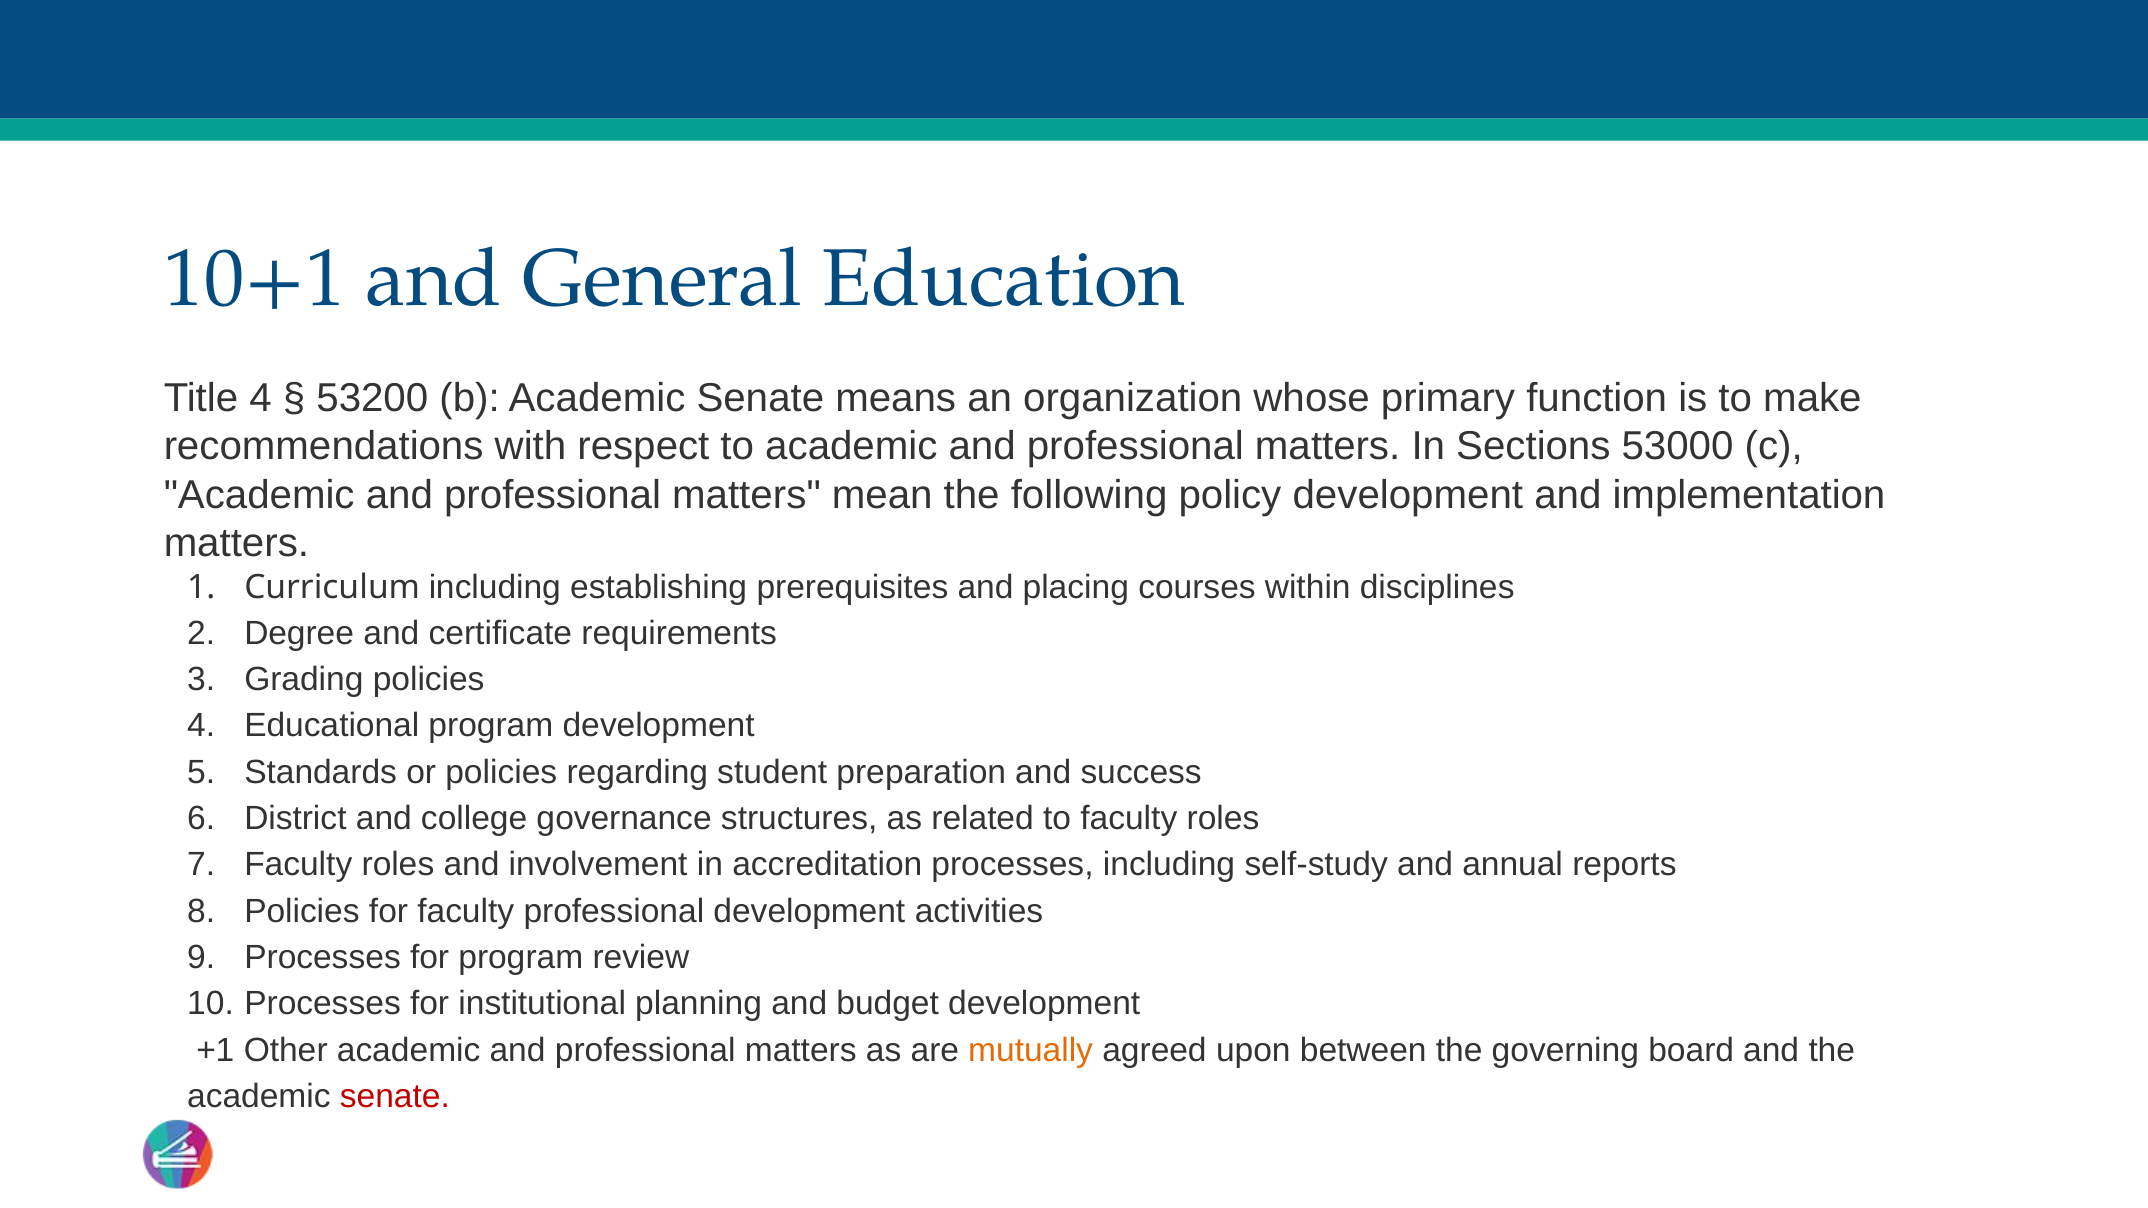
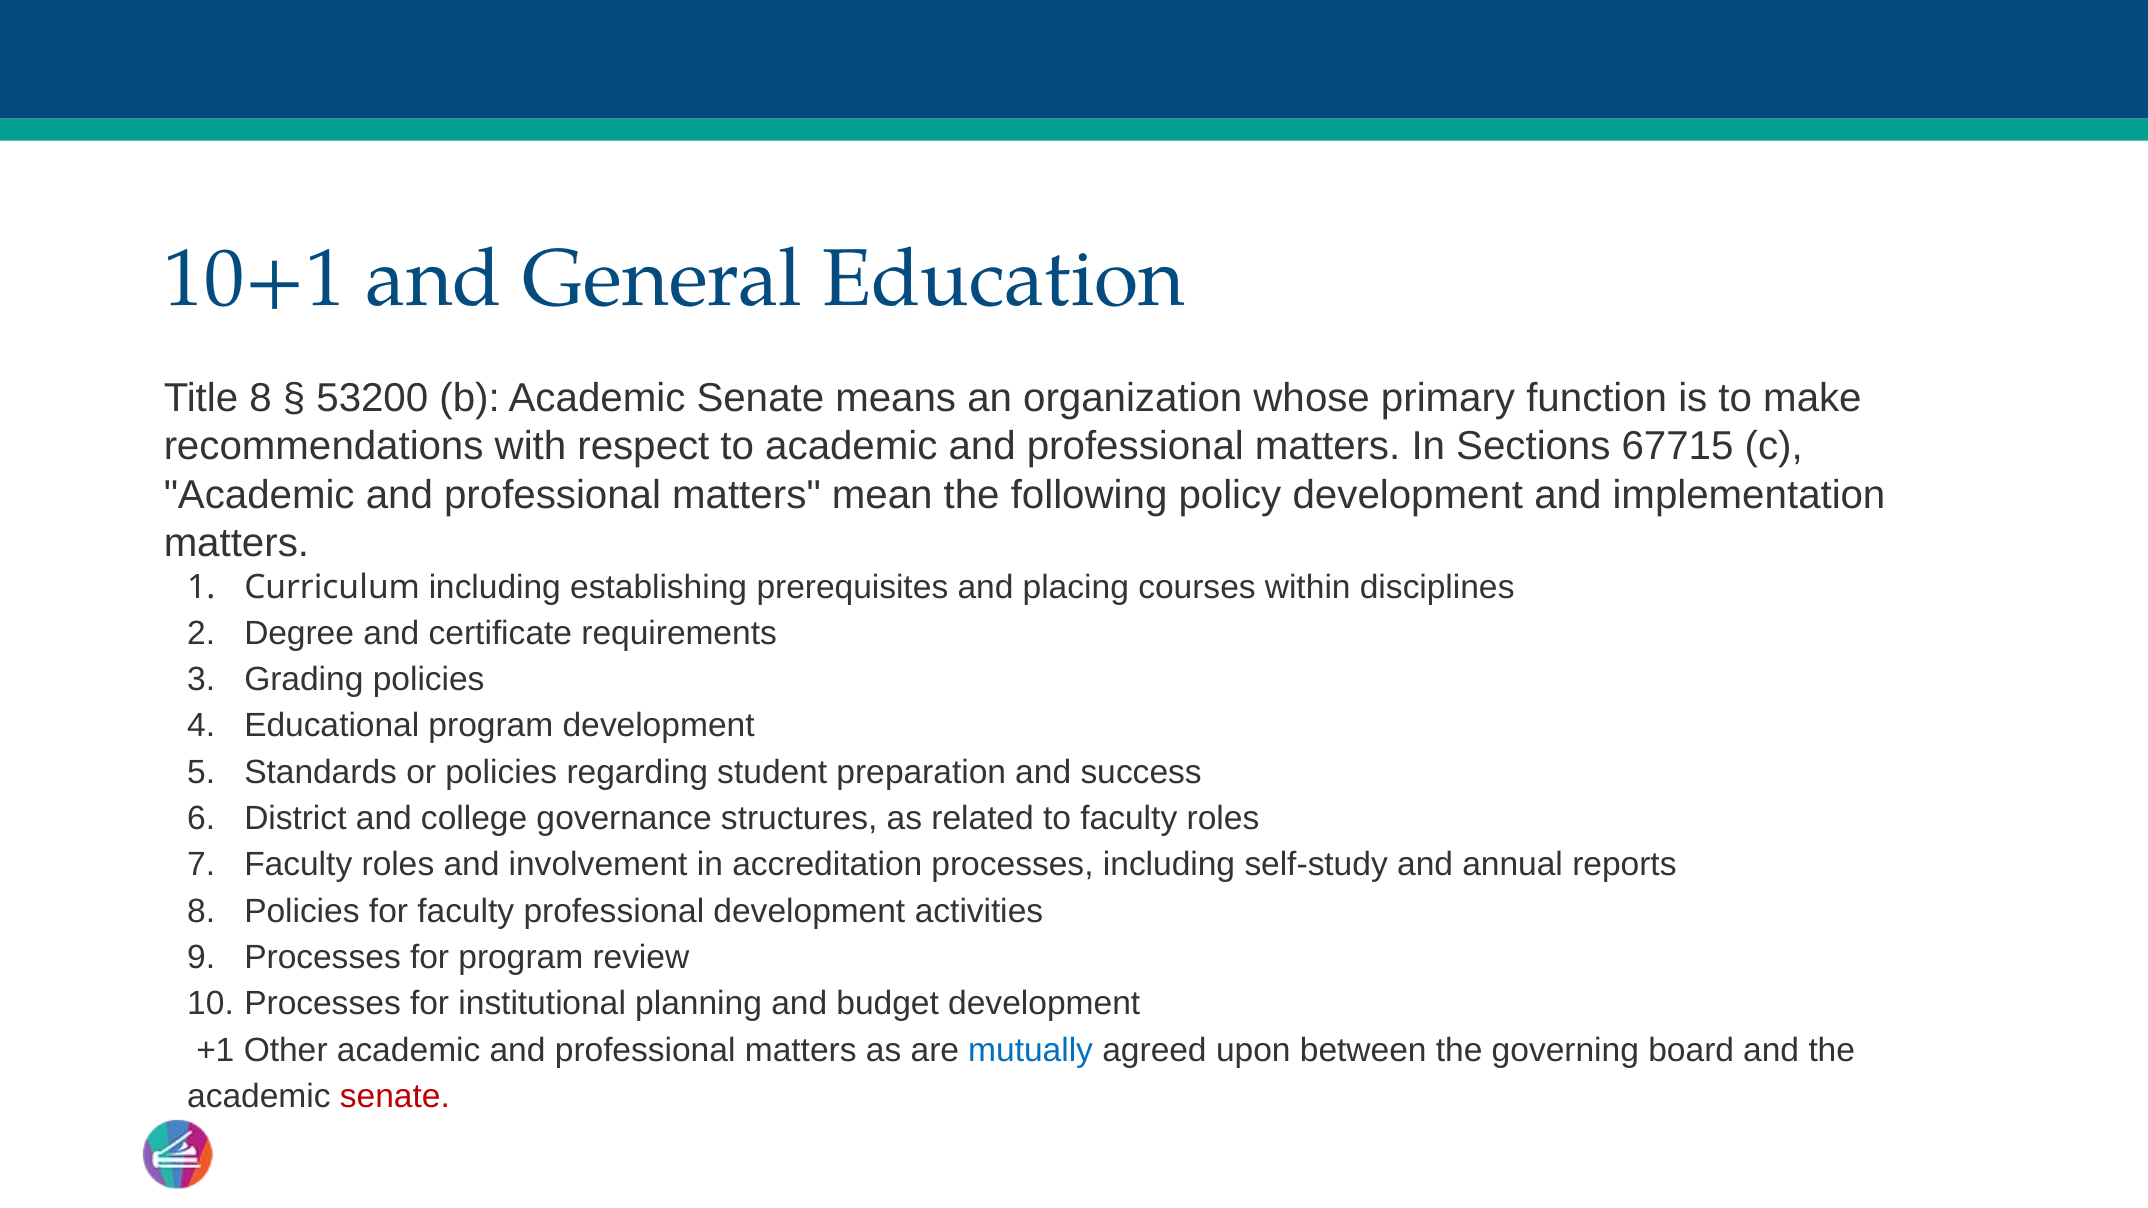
Title 4: 4 -> 8
53000: 53000 -> 67715
mutually colour: orange -> blue
